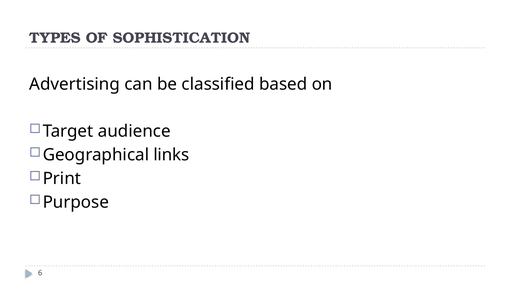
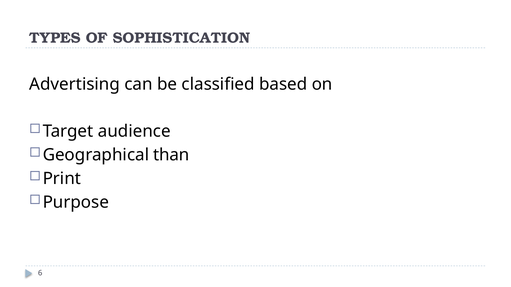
links: links -> than
